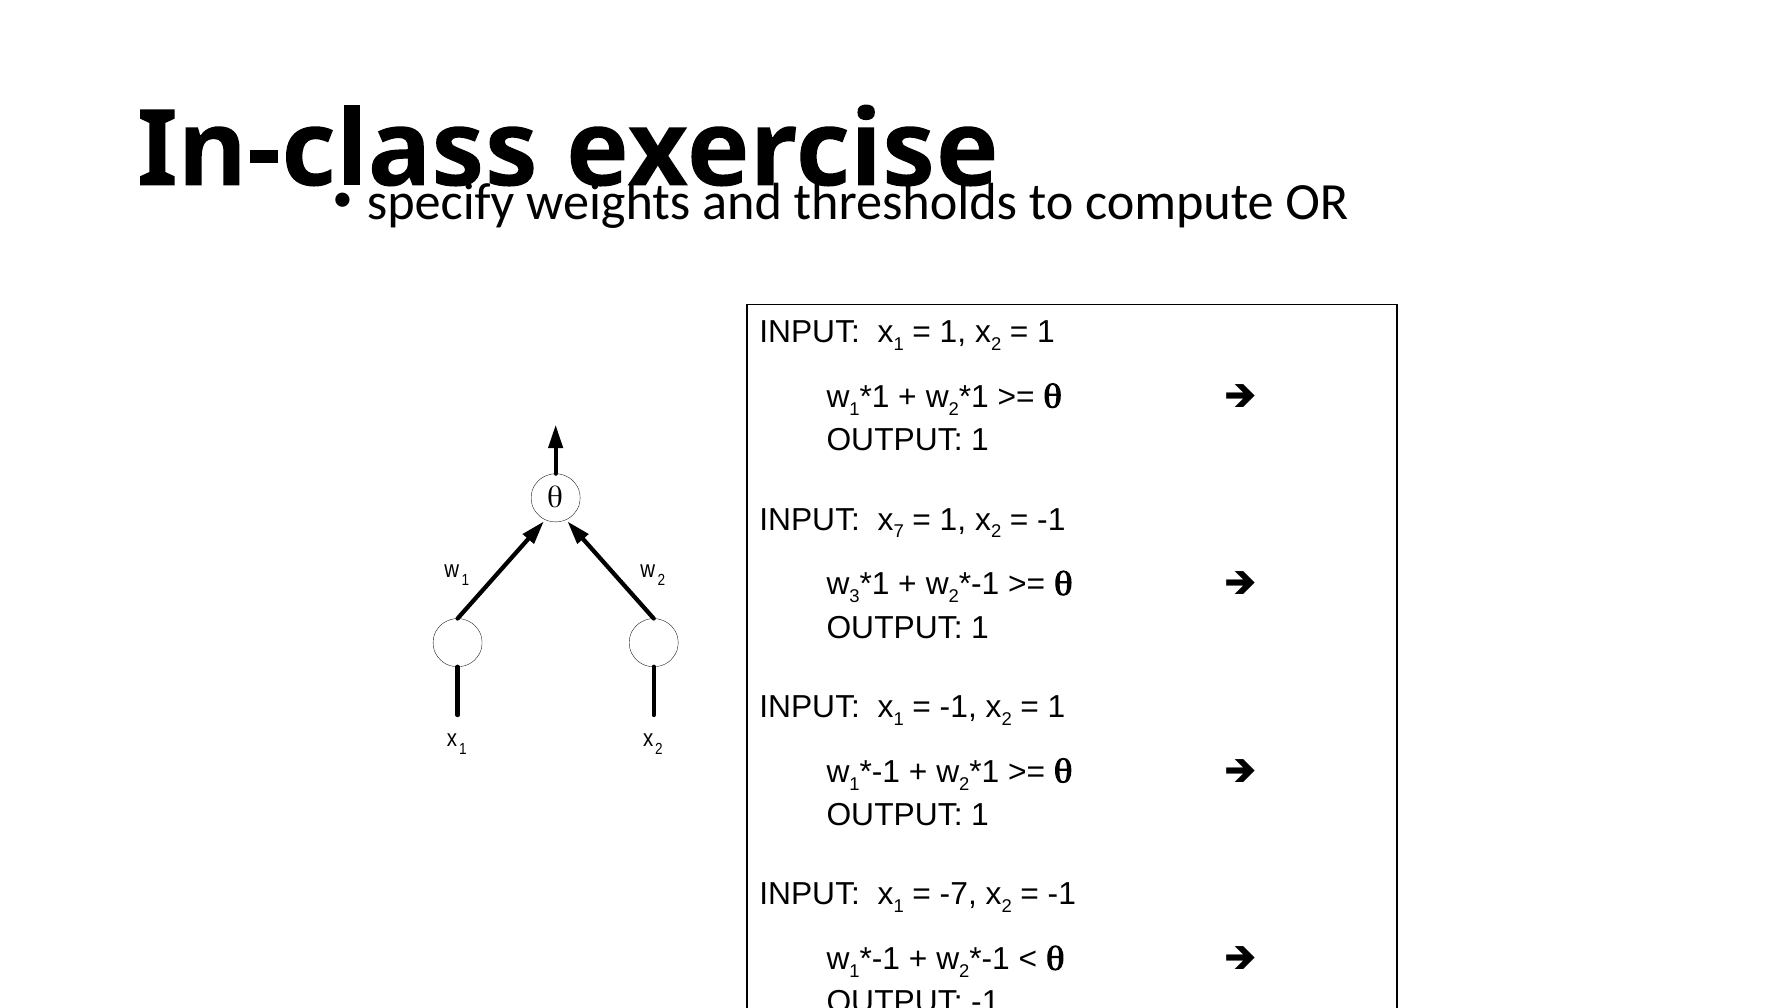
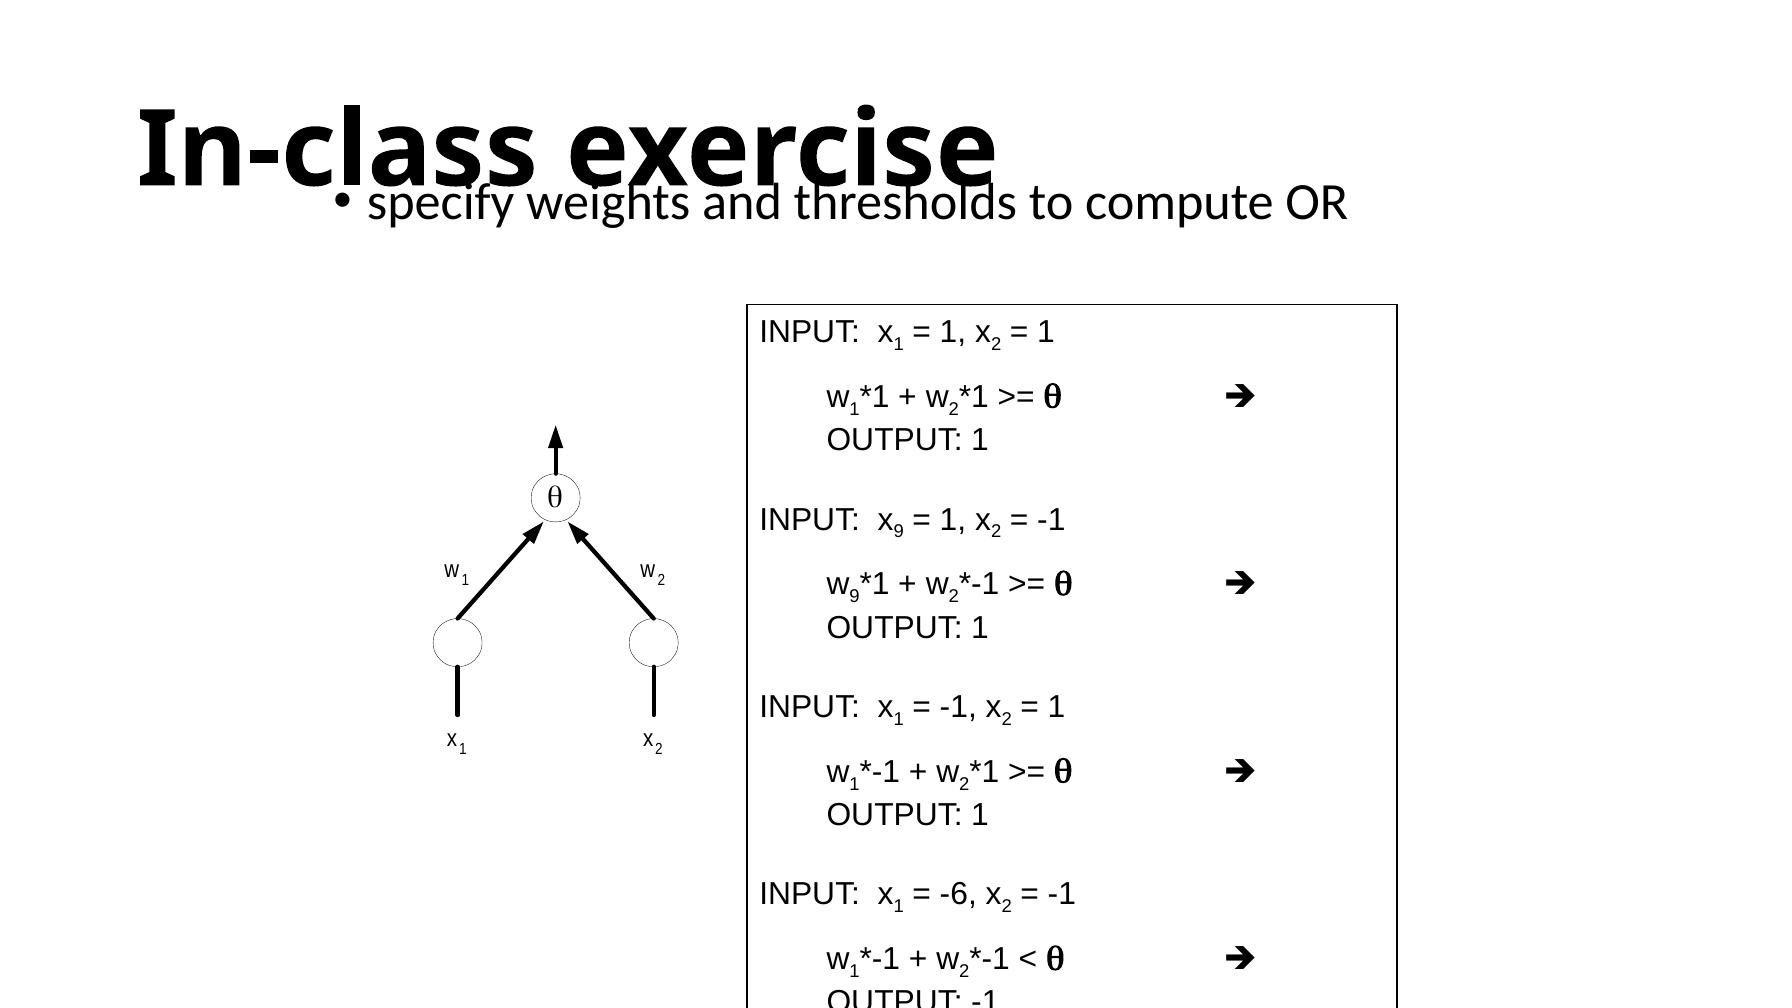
7 at (899, 532): 7 -> 9
3 at (855, 597): 3 -> 9
-7: -7 -> -6
